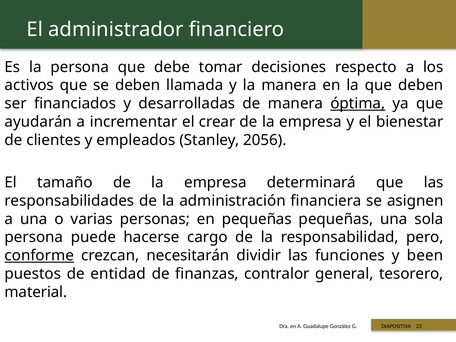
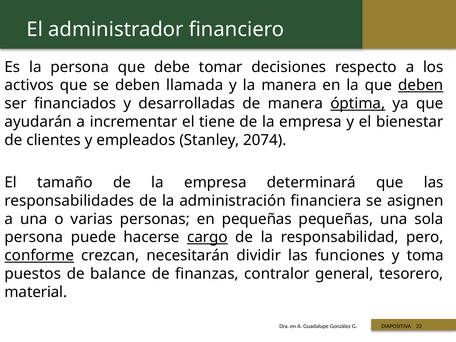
deben at (421, 85) underline: none -> present
crear: crear -> tiene
2056: 2056 -> 2074
cargo underline: none -> present
been: been -> toma
entidad: entidad -> balance
